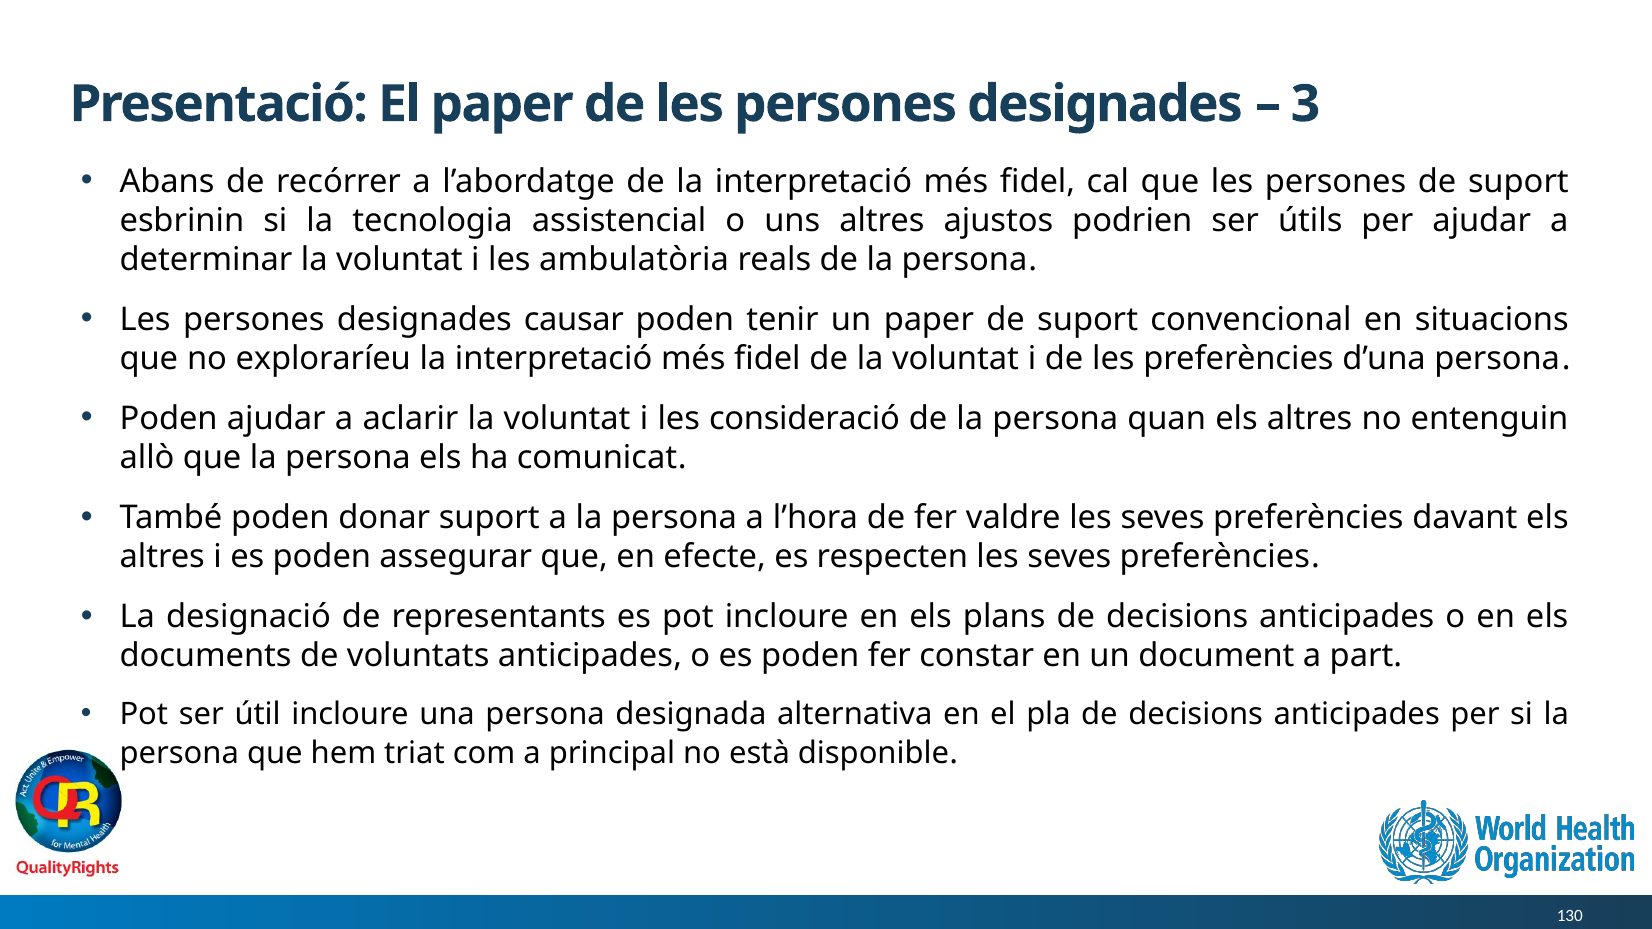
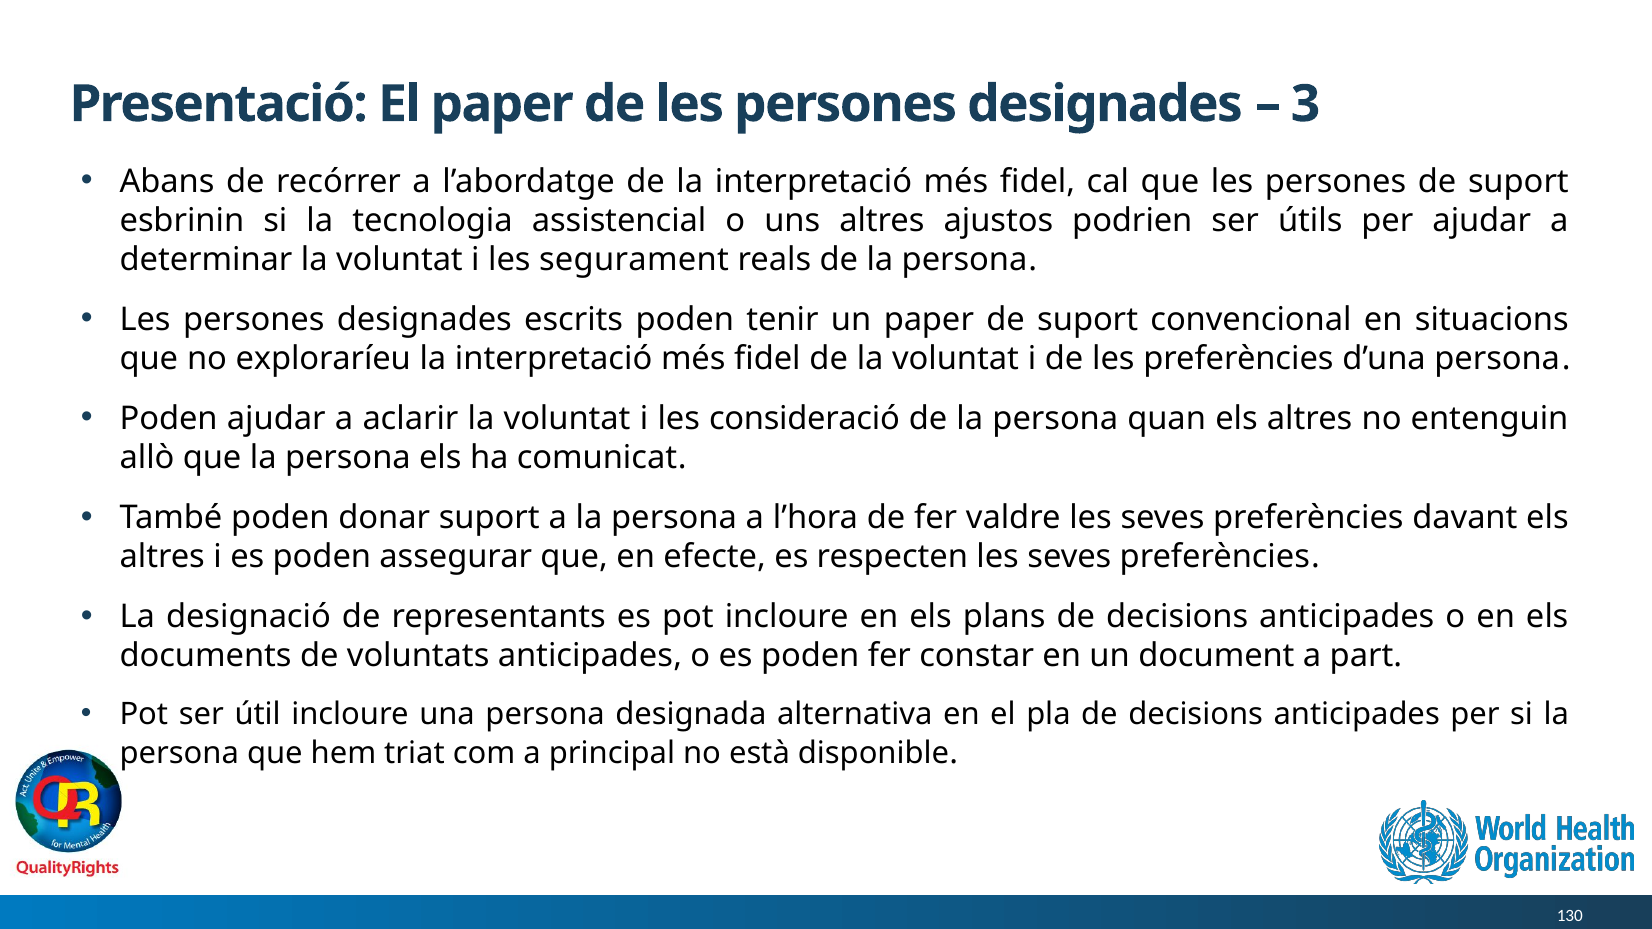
ambulatòria: ambulatòria -> segurament
causar: causar -> escrits
